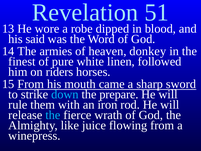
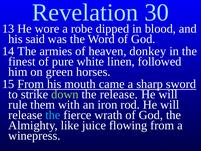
51: 51 -> 30
riders: riders -> green
down colour: light blue -> light green
the prepare: prepare -> release
